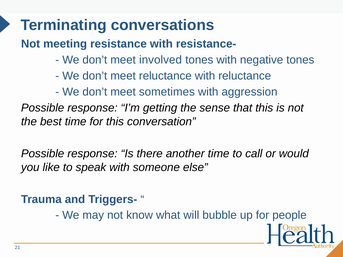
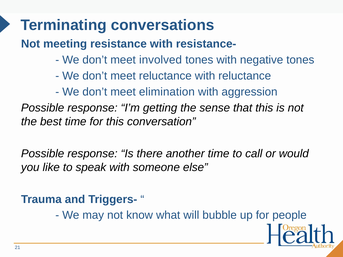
sometimes: sometimes -> elimination
